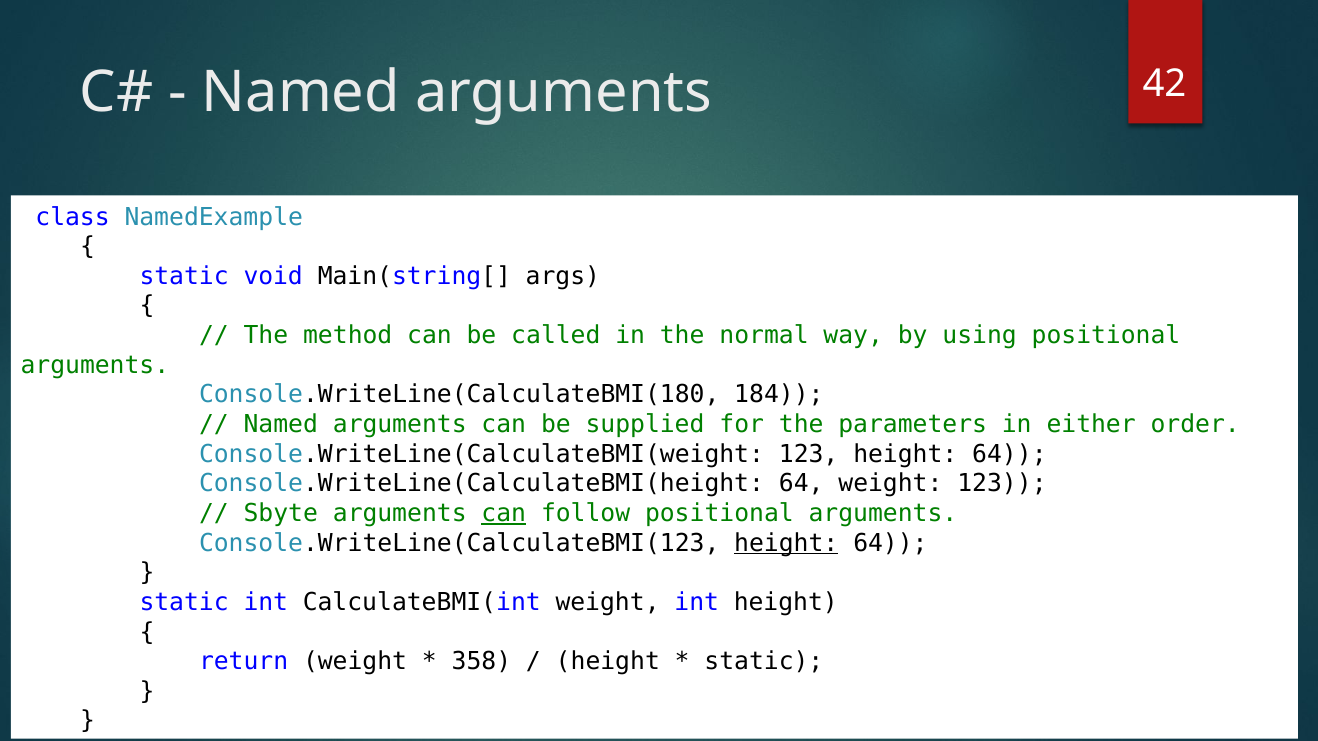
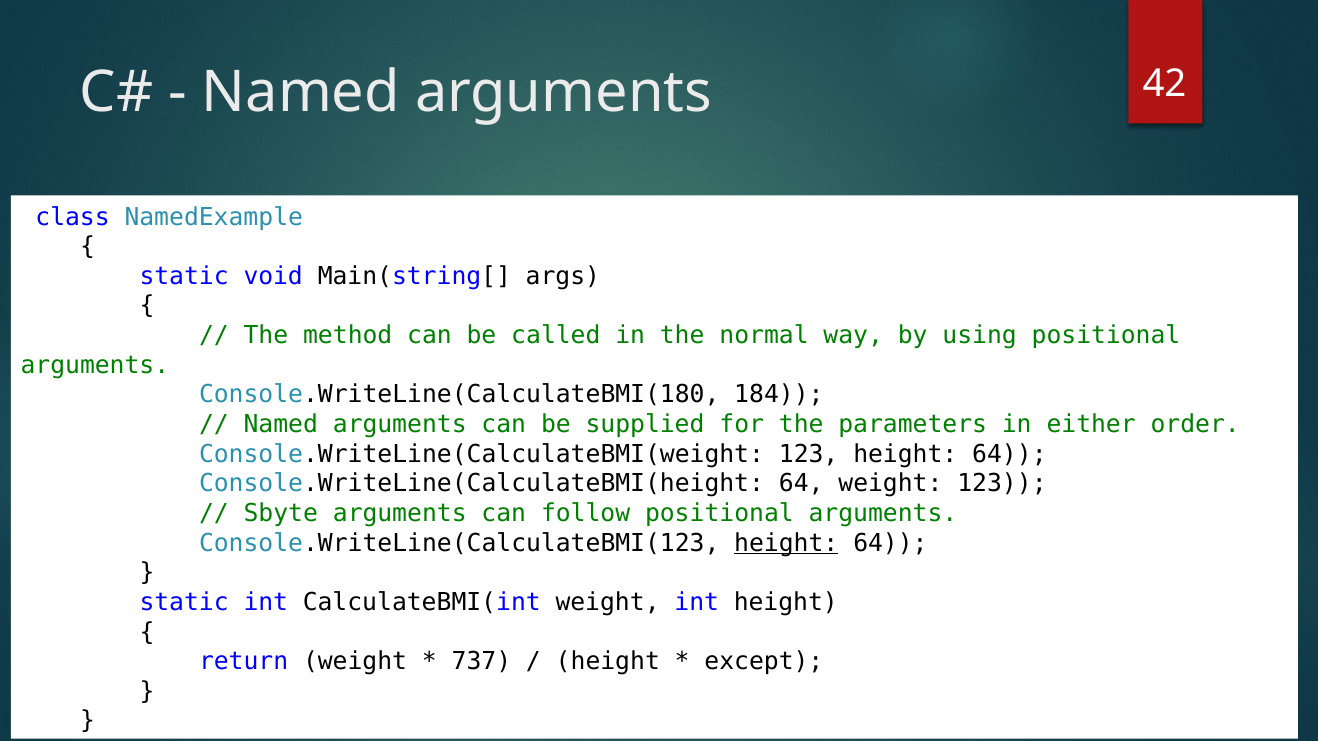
can at (504, 514) underline: present -> none
358: 358 -> 737
static at (764, 662): static -> except
